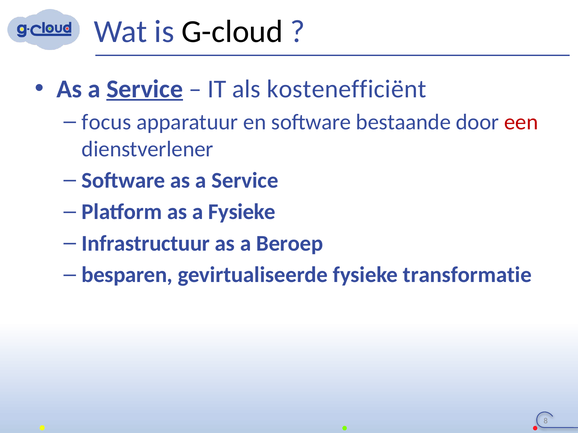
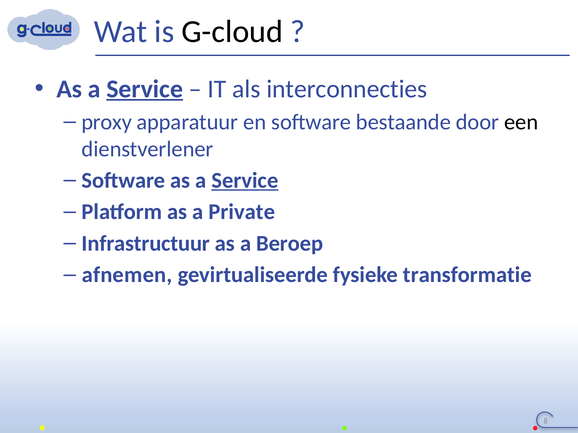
kostenefficiënt: kostenefficiënt -> interconnecties
focus: focus -> proxy
een colour: red -> black
Service at (245, 181) underline: none -> present
a Fysieke: Fysieke -> Private
besparen: besparen -> afnemen
